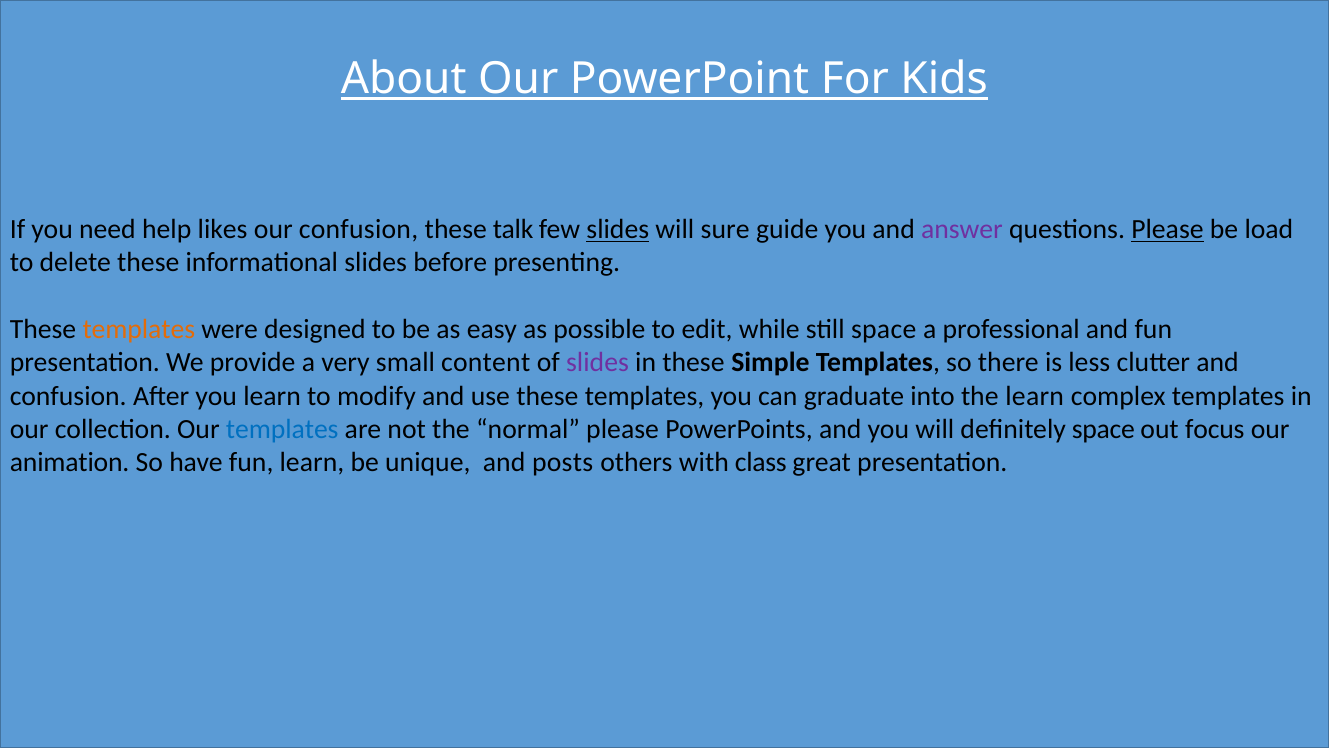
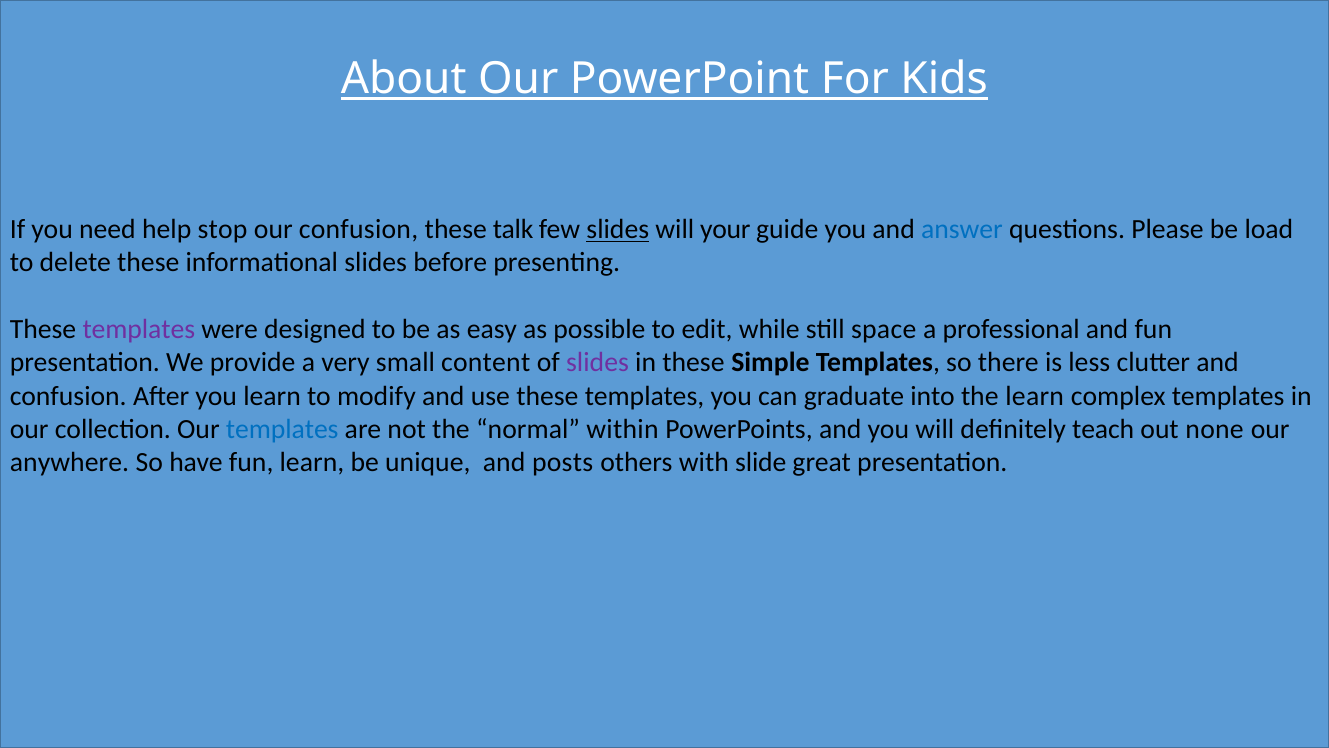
likes: likes -> stop
sure: sure -> your
answer colour: purple -> blue
Please at (1167, 229) underline: present -> none
templates at (139, 329) colour: orange -> purple
normal please: please -> within
definitely space: space -> teach
focus: focus -> none
animation: animation -> anywhere
class: class -> slide
